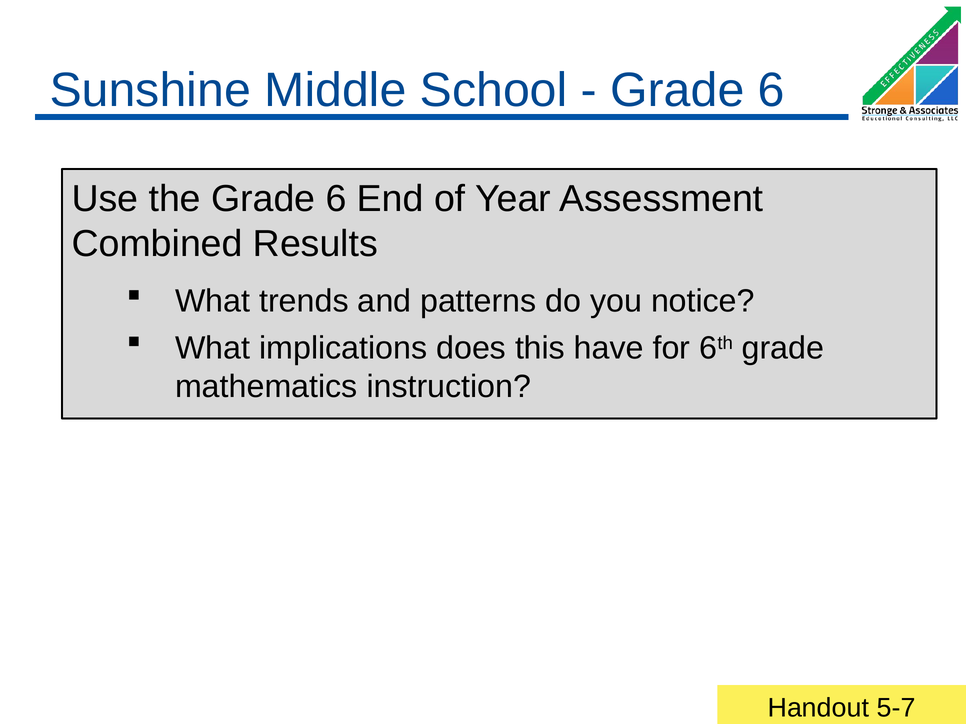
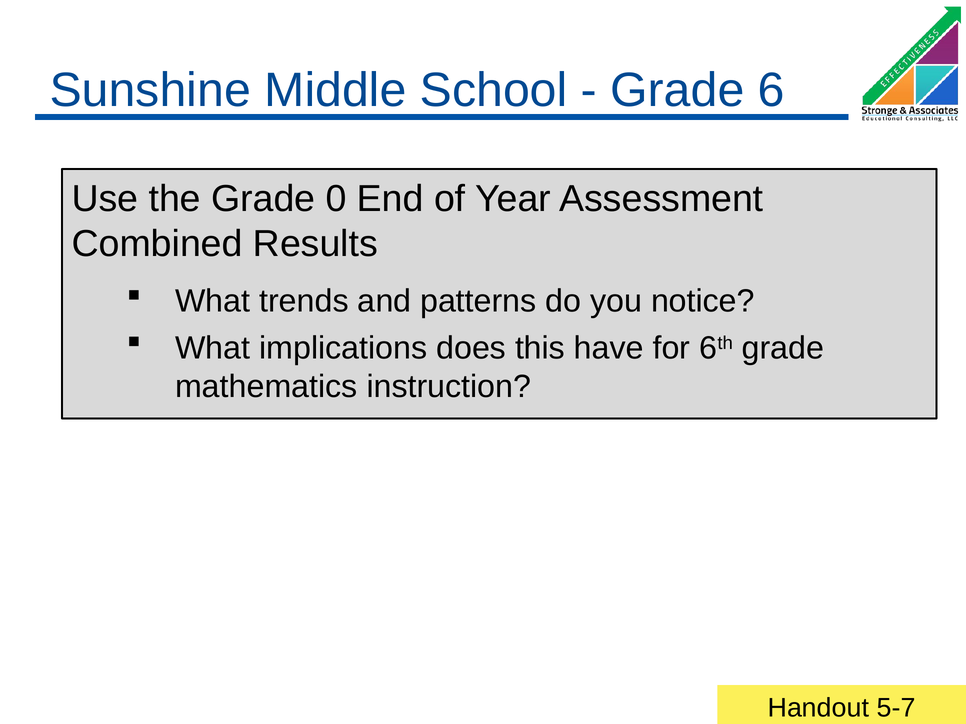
the Grade 6: 6 -> 0
